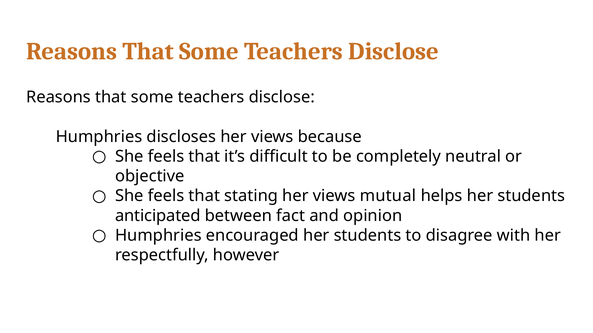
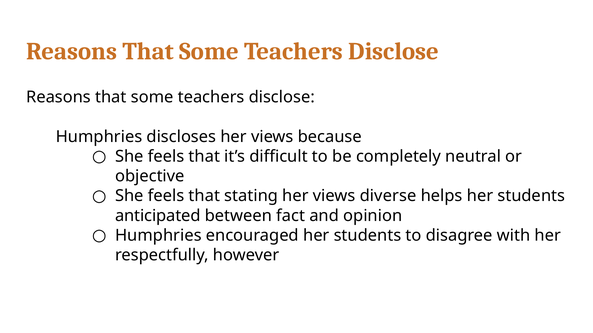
mutual: mutual -> diverse
